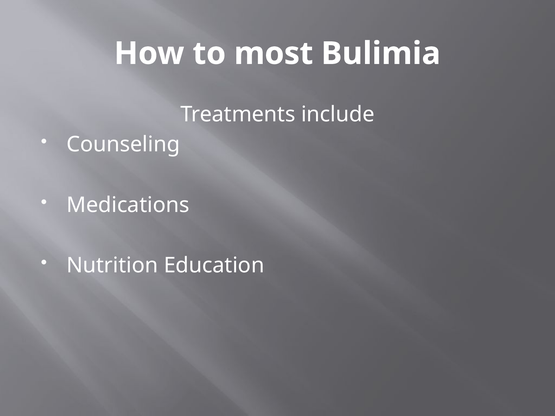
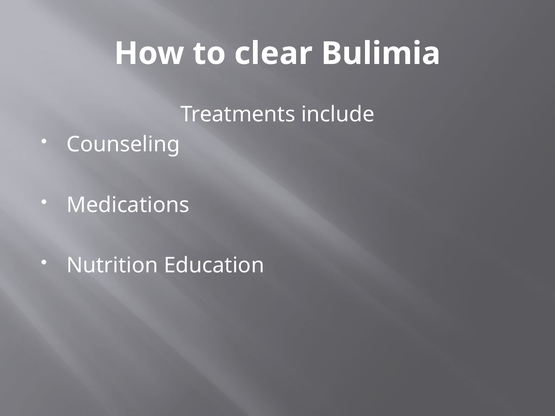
most: most -> clear
